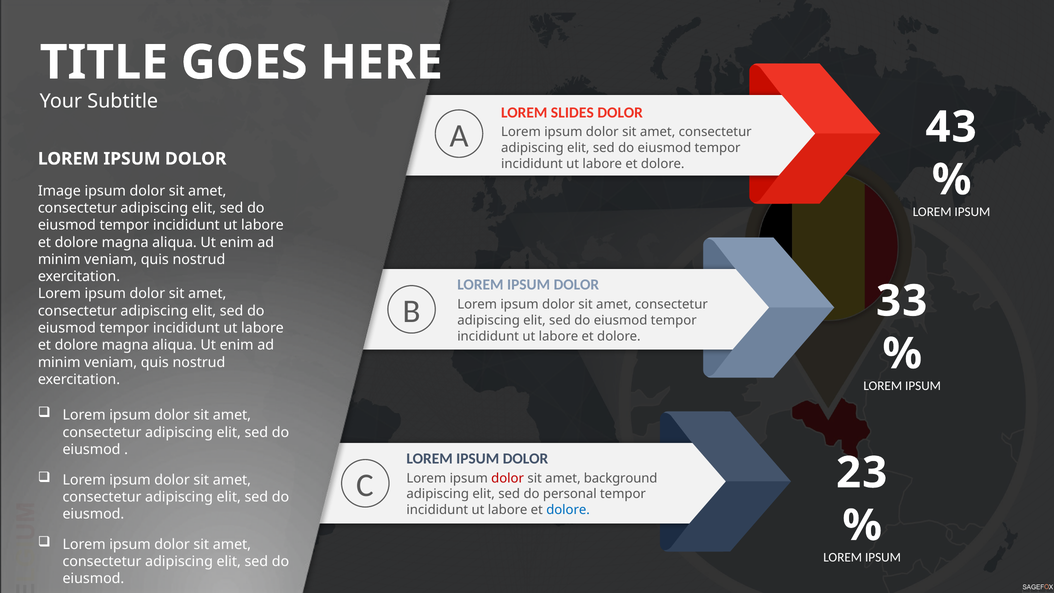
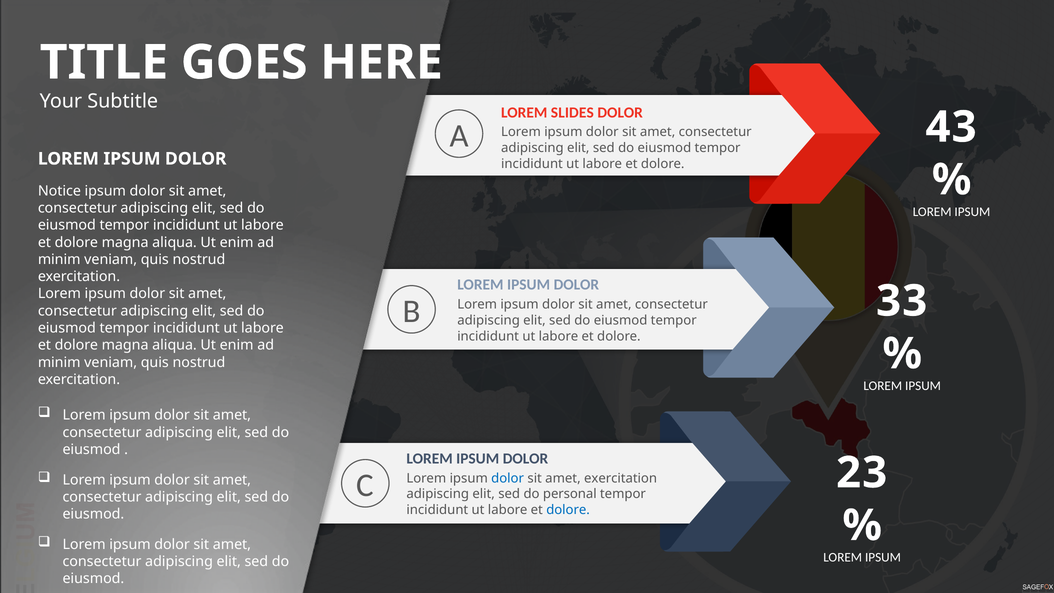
Image: Image -> Notice
dolor at (508, 478) colour: red -> blue
amet background: background -> exercitation
